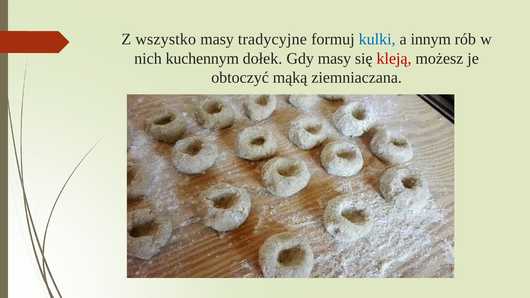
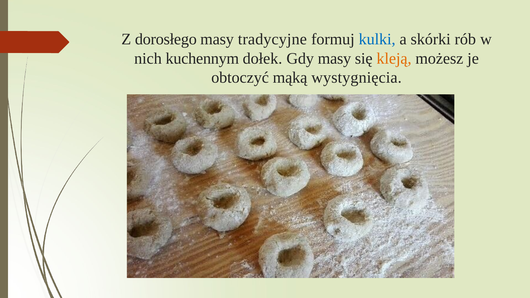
wszystko: wszystko -> dorosłego
innym: innym -> skórki
kleją colour: red -> orange
ziemniaczana: ziemniaczana -> wystygnięcia
